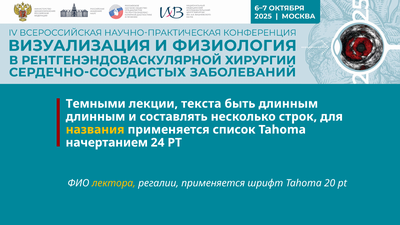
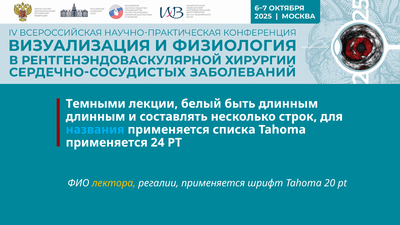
текста: текста -> белый
названия colour: yellow -> light blue
список: список -> списка
начертанием at (107, 143): начертанием -> применяется
